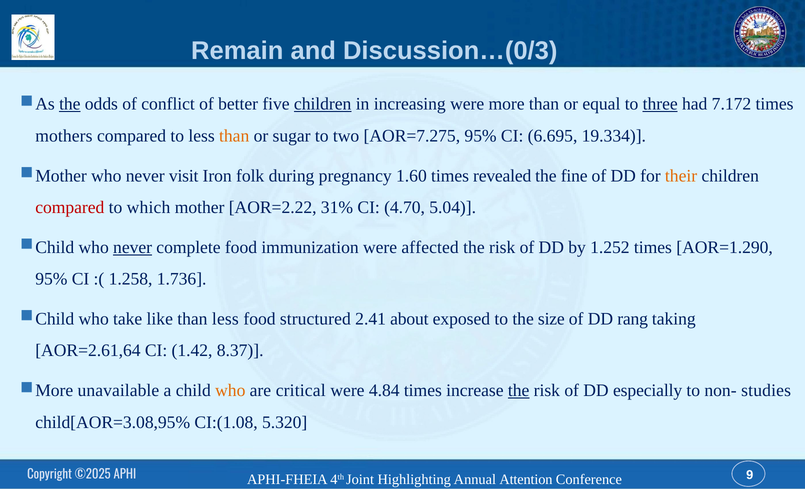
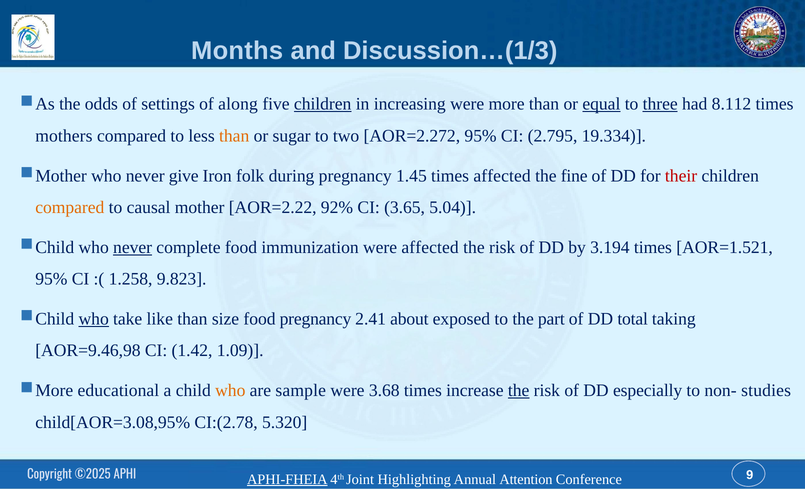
Remain: Remain -> Months
Discussion…(0/3: Discussion…(0/3 -> Discussion…(1/3
the at (70, 104) underline: present -> none
conflict: conflict -> settings
better: better -> along
equal underline: none -> present
7.172: 7.172 -> 8.112
AOR=7.275: AOR=7.275 -> AOR=2.272
6.695: 6.695 -> 2.795
visit: visit -> give
1.60: 1.60 -> 1.45
times revealed: revealed -> affected
their colour: orange -> red
compared at (70, 207) colour: red -> orange
which: which -> causal
31%: 31% -> 92%
4.70: 4.70 -> 3.65
1.252: 1.252 -> 3.194
AOR=1.290: AOR=1.290 -> AOR=1.521
1.736: 1.736 -> 9.823
who at (94, 319) underline: none -> present
than less: less -> size
food structured: structured -> pregnancy
size: size -> part
rang: rang -> total
AOR=2.61,64: AOR=2.61,64 -> AOR=9.46,98
8.37: 8.37 -> 1.09
unavailable: unavailable -> educational
critical: critical -> sample
4.84: 4.84 -> 3.68
CI:(1.08: CI:(1.08 -> CI:(2.78
APHI-FHEIA underline: none -> present
